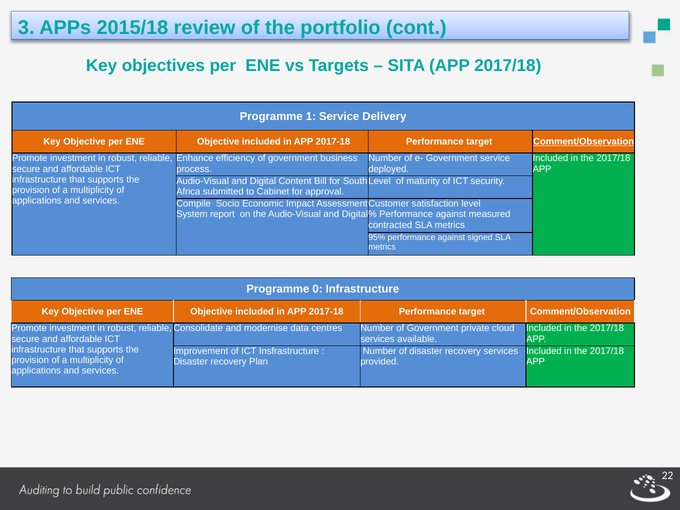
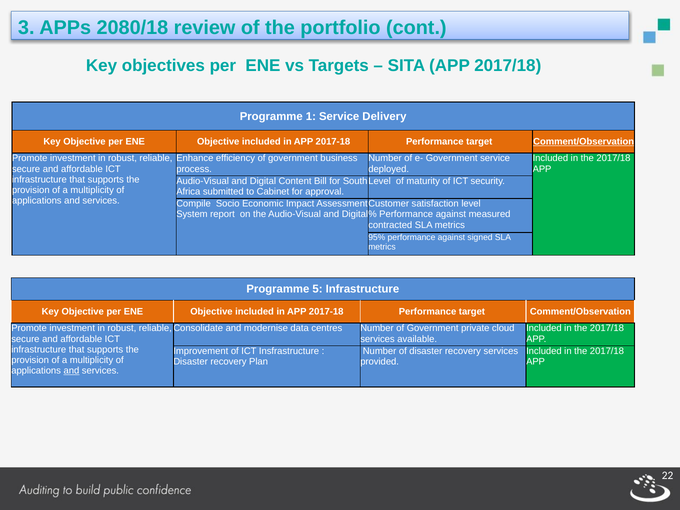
2015/18: 2015/18 -> 2080/18
0: 0 -> 5
and at (71, 371) underline: none -> present
